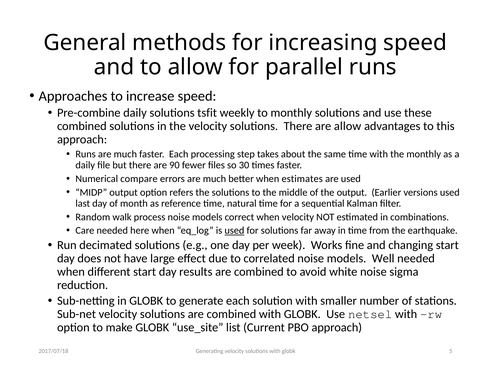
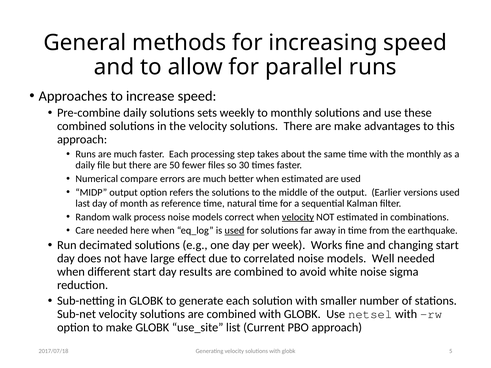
tsfit: tsfit -> sets
are allow: allow -> make
90: 90 -> 50
when estimates: estimates -> estimated
velocity at (298, 217) underline: none -> present
